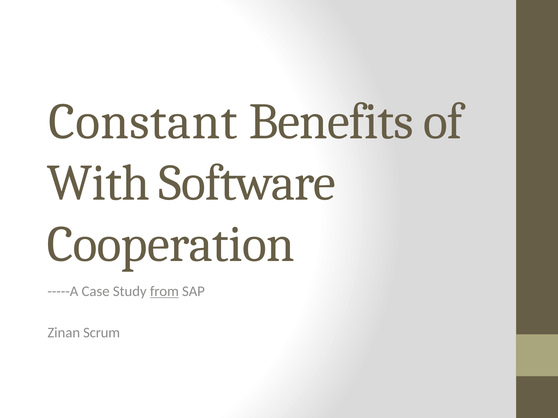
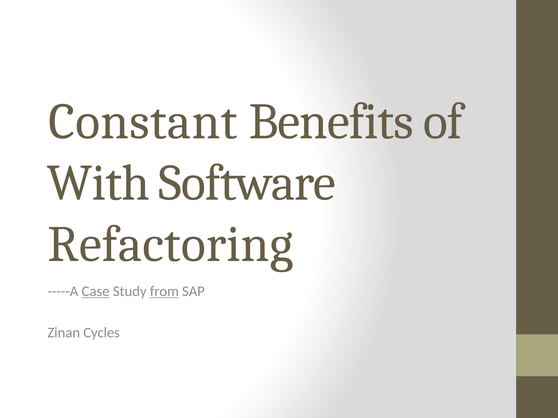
Cooperation: Cooperation -> Refactoring
Case underline: none -> present
Scrum: Scrum -> Cycles
